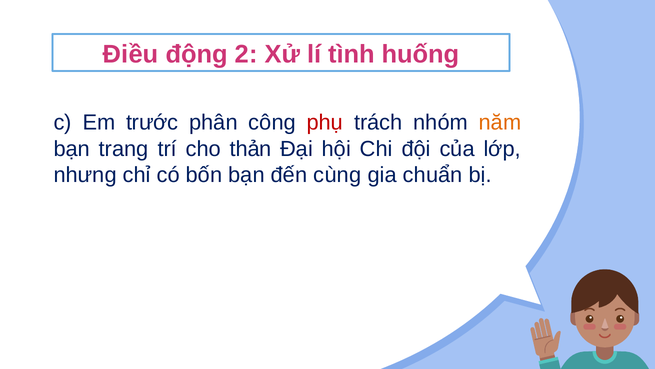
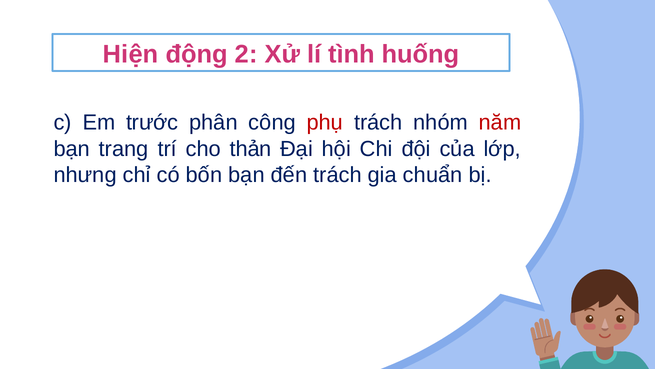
Điều: Điều -> Hiện
năm colour: orange -> red
đến cùng: cùng -> trách
